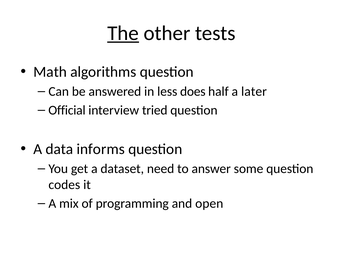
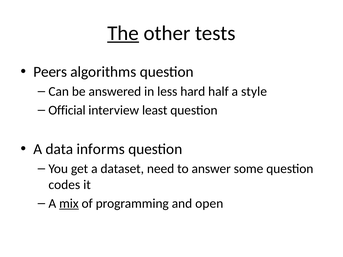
Math: Math -> Peers
does: does -> hard
later: later -> style
tried: tried -> least
mix underline: none -> present
